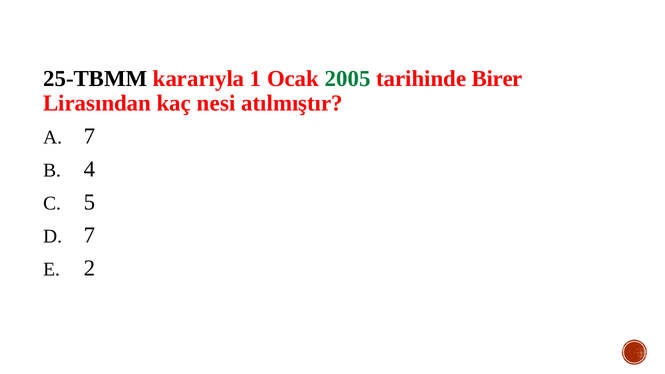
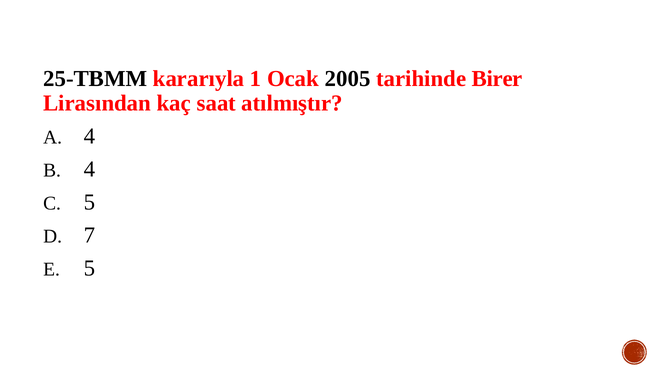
2005 colour: green -> black
nesi: nesi -> saat
7 at (89, 136): 7 -> 4
2 at (89, 268): 2 -> 5
